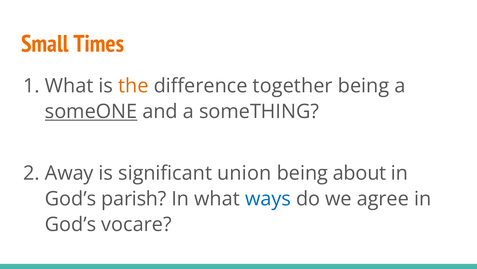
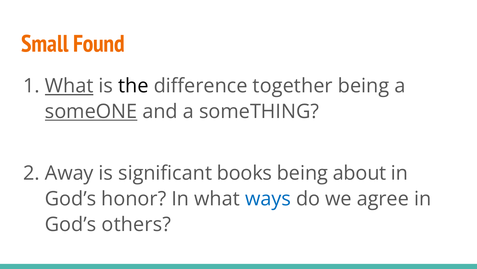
Times: Times -> Found
What at (69, 86) underline: none -> present
the colour: orange -> black
union: union -> books
parish: parish -> honor
vocare: vocare -> others
